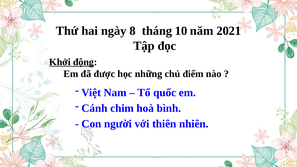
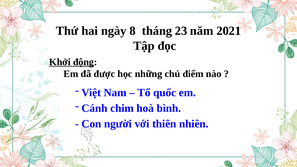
10: 10 -> 23
